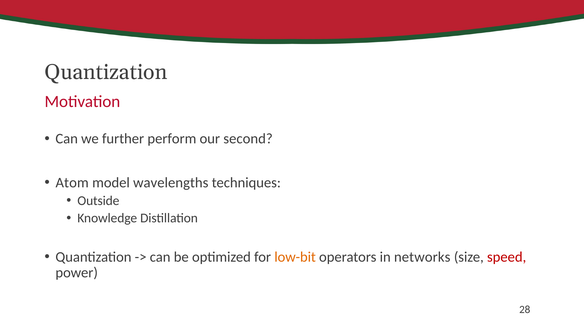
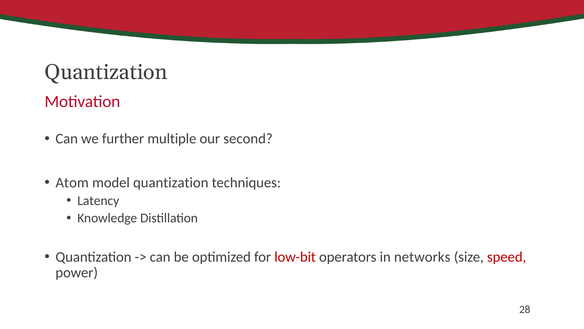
perform: perform -> multiple
model wavelengths: wavelengths -> quantization
Outside: Outside -> Latency
low-bit colour: orange -> red
